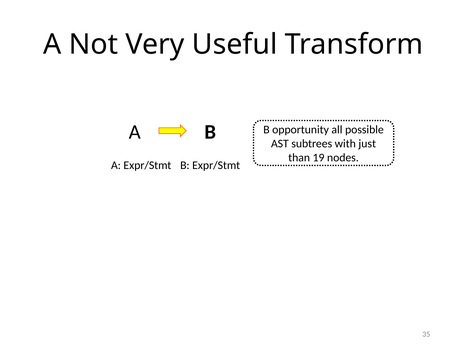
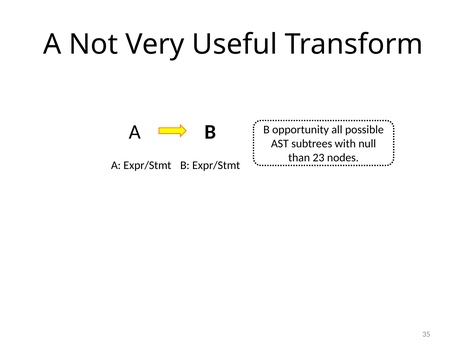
just: just -> null
19: 19 -> 23
